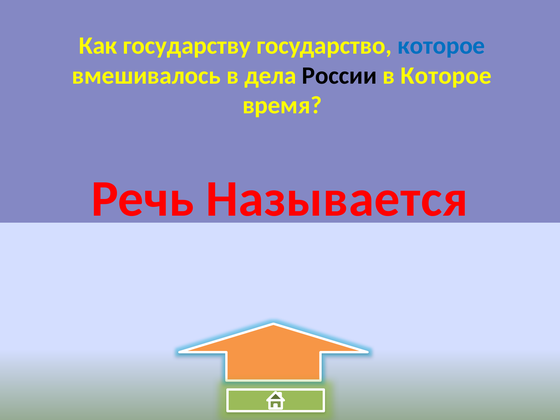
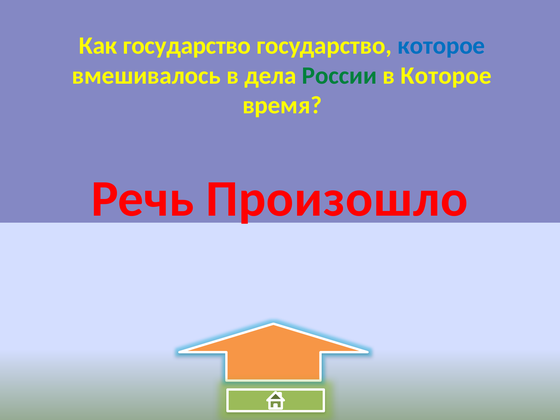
Как государству: государству -> государство
России colour: black -> green
Называется: Называется -> Произошло
